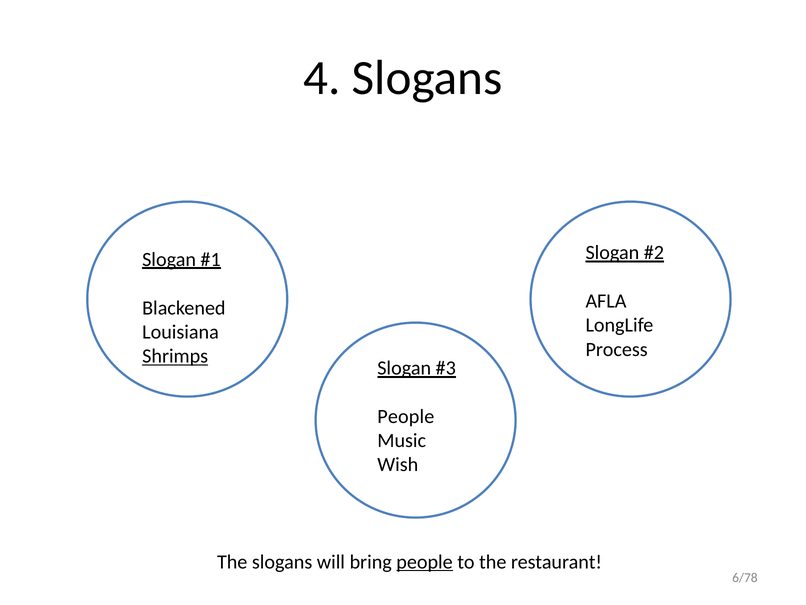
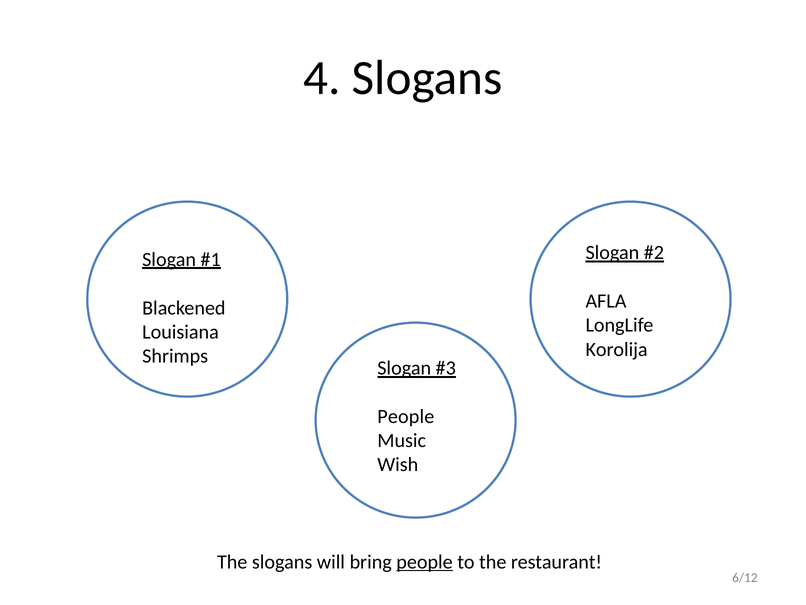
Process: Process -> Korolija
Shrimps underline: present -> none
6/78: 6/78 -> 6/12
